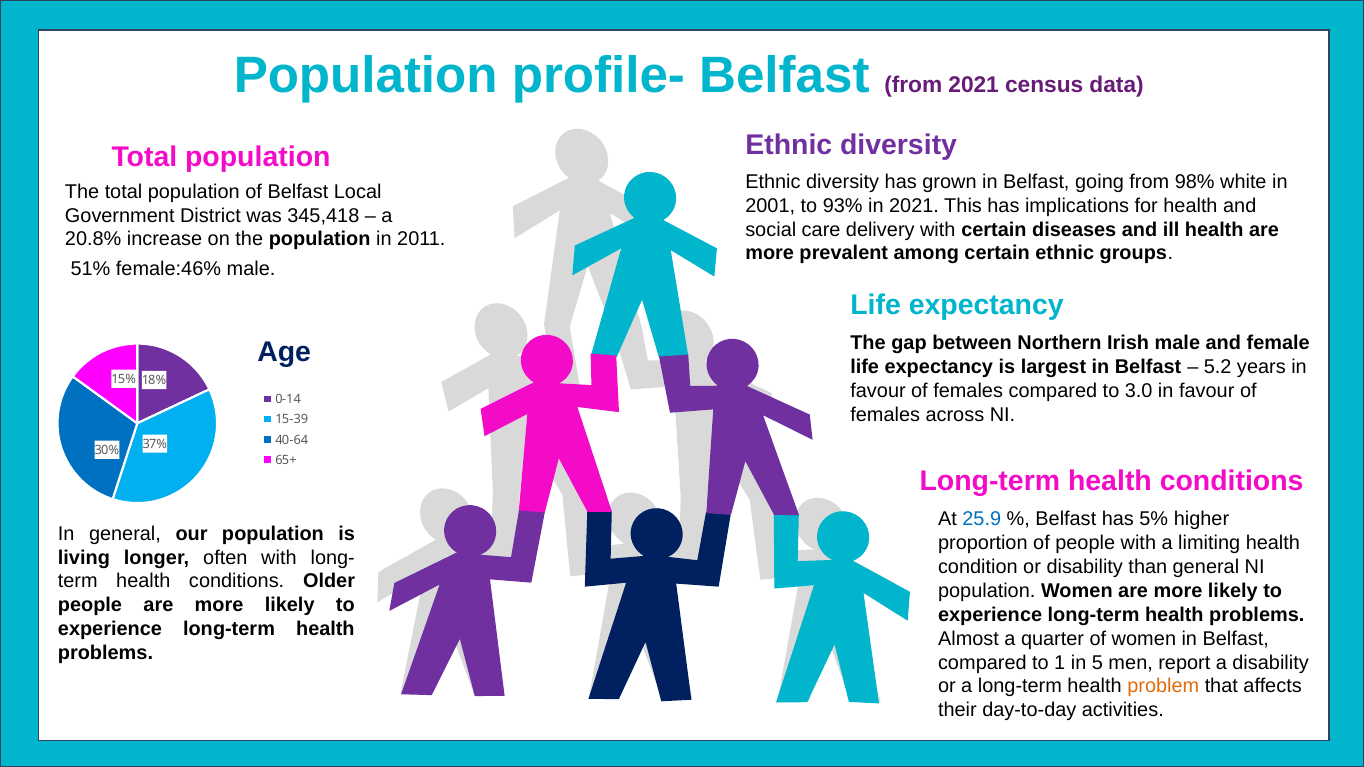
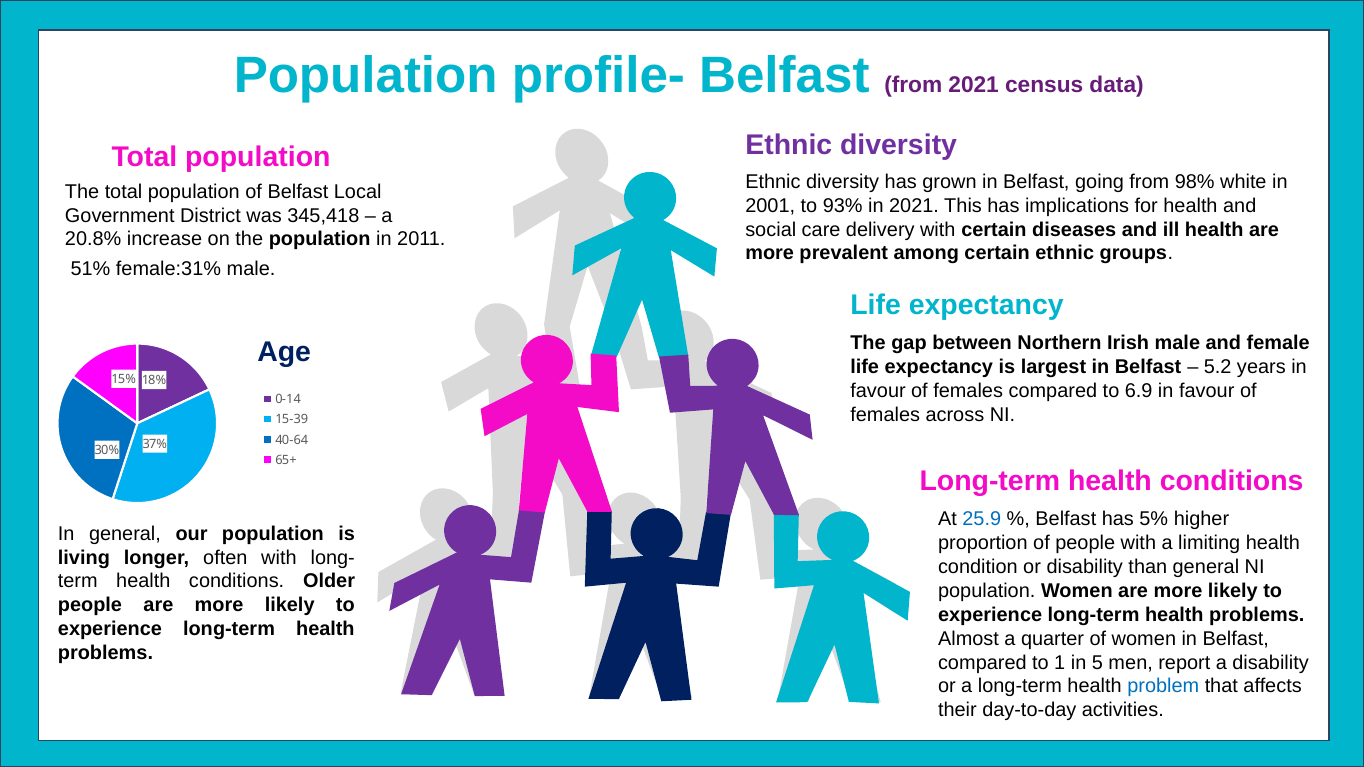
female:46%: female:46% -> female:31%
3.0: 3.0 -> 6.9
problem colour: orange -> blue
